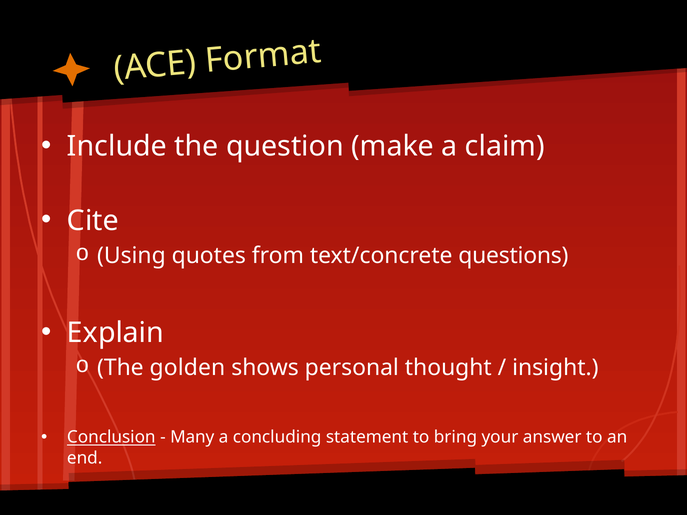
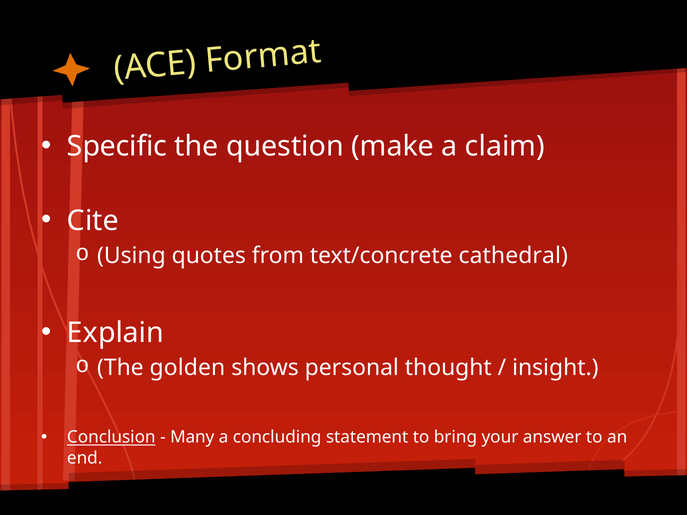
Include: Include -> Specific
questions: questions -> cathedral
